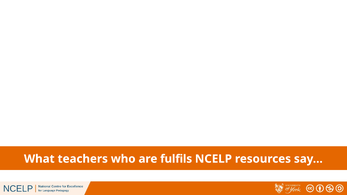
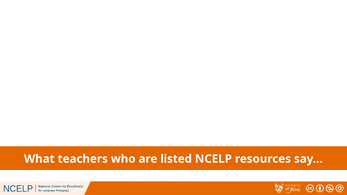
fulfils: fulfils -> listed
